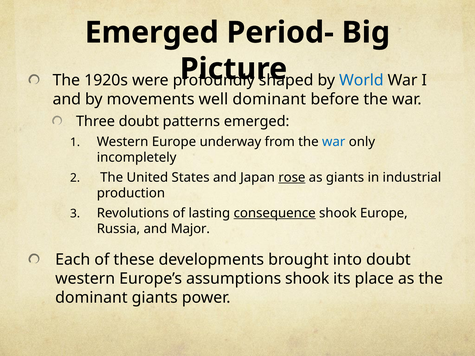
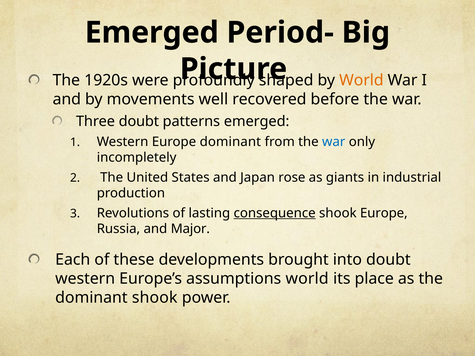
World at (361, 80) colour: blue -> orange
well dominant: dominant -> recovered
Europe underway: underway -> dominant
rose underline: present -> none
assumptions shook: shook -> world
dominant giants: giants -> shook
